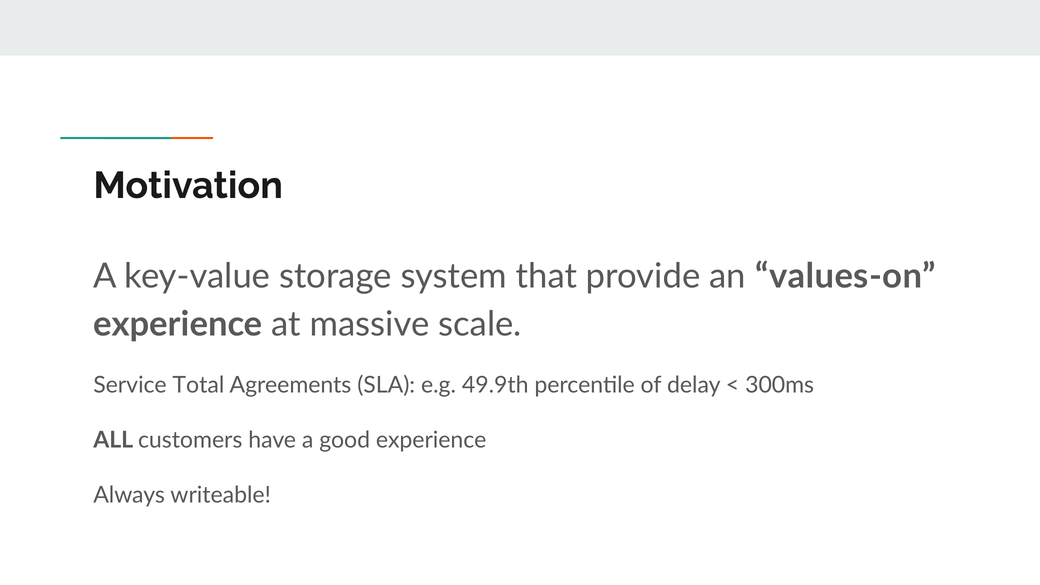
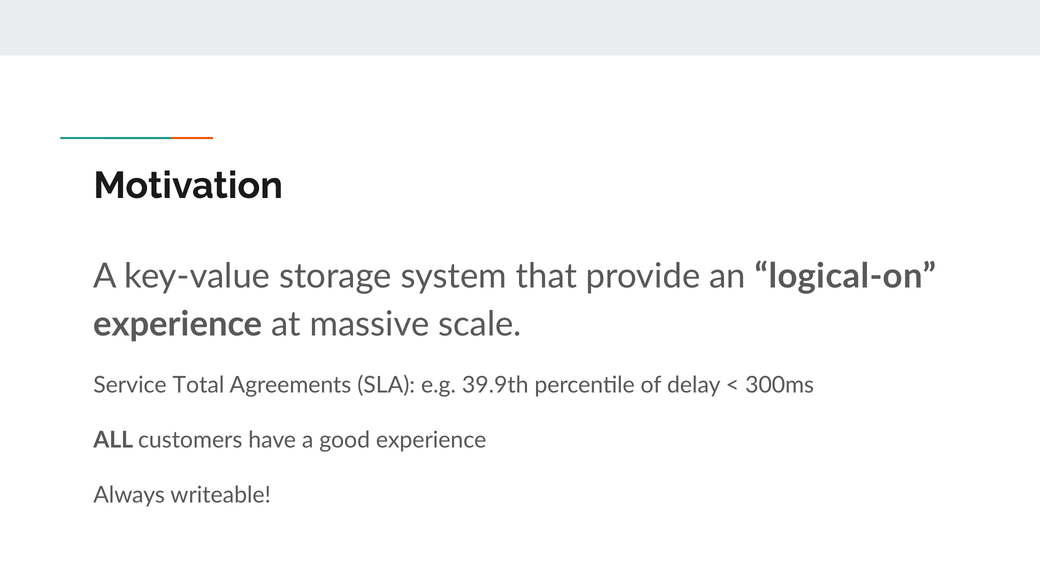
values-on: values-on -> logical-on
49.9th: 49.9th -> 39.9th
